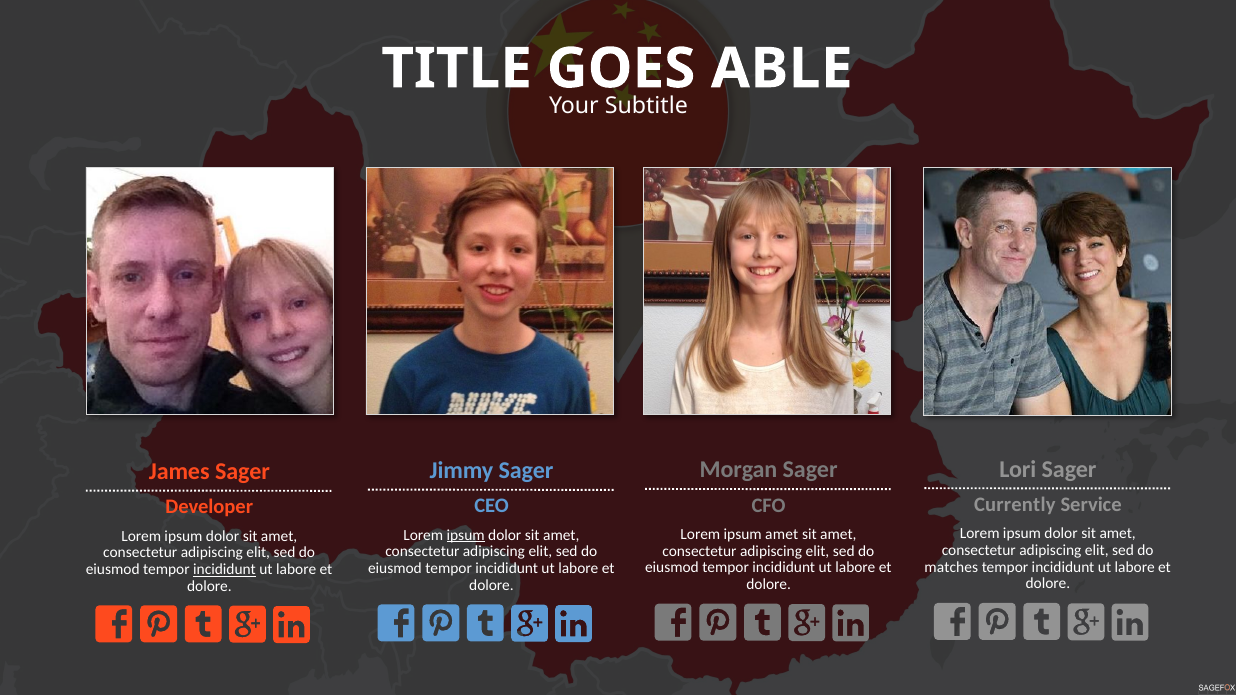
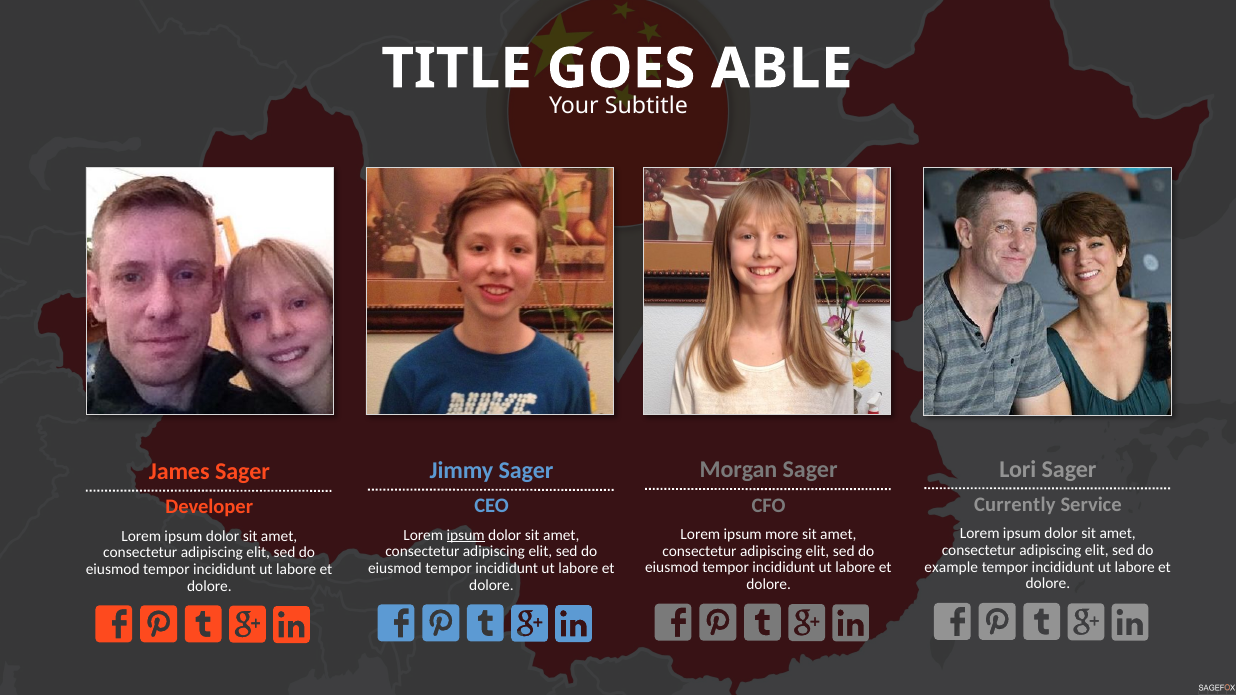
ipsum amet: amet -> more
matches: matches -> example
incididunt at (225, 570) underline: present -> none
